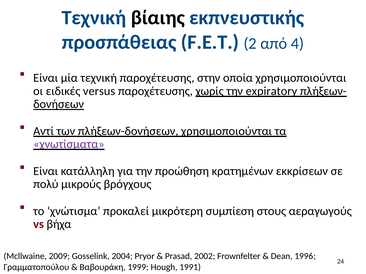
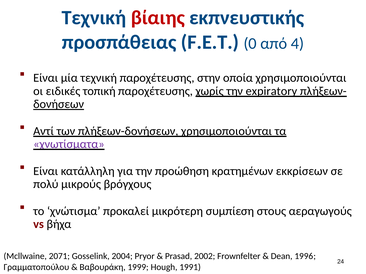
βίαιης colour: black -> red
2: 2 -> 0
versus: versus -> τοπική
2009: 2009 -> 2071
